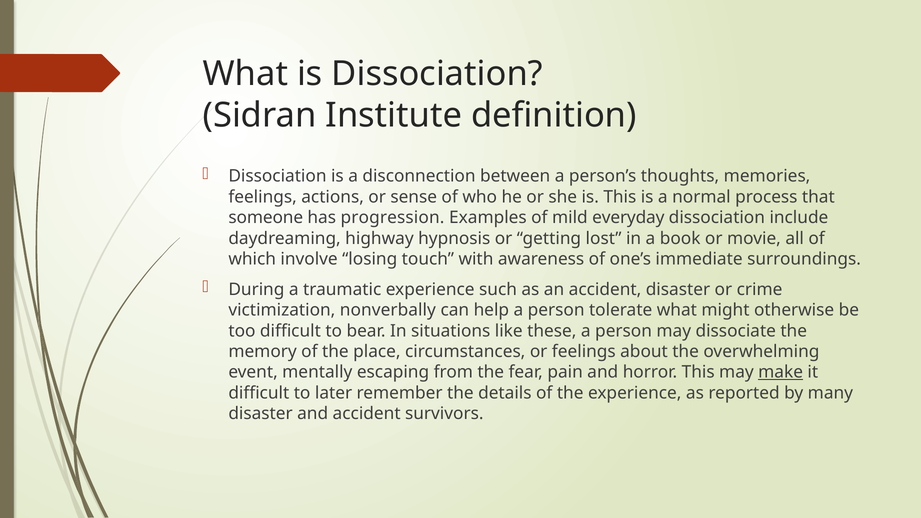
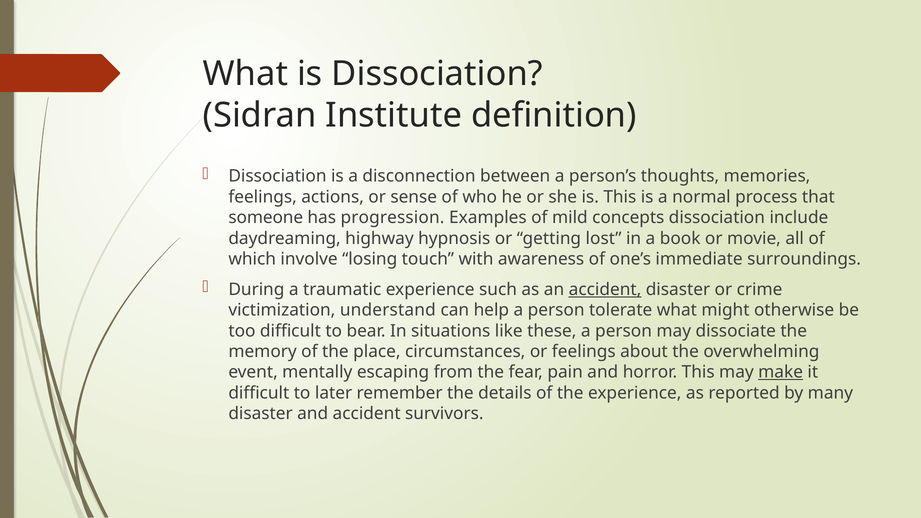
everyday: everyday -> concepts
accident at (605, 289) underline: none -> present
nonverbally: nonverbally -> understand
